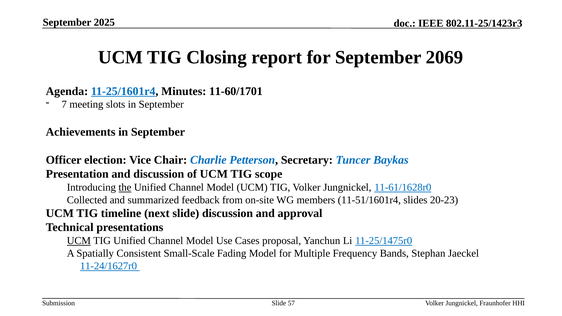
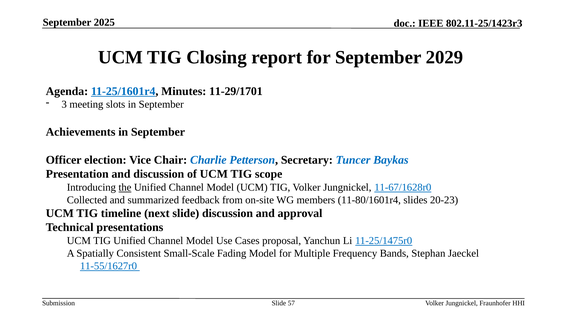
2069: 2069 -> 2029
11-60/1701: 11-60/1701 -> 11-29/1701
7: 7 -> 3
11-61/1628r0: 11-61/1628r0 -> 11-67/1628r0
11-51/1601r4: 11-51/1601r4 -> 11-80/1601r4
UCM at (79, 241) underline: present -> none
11-24/1627r0: 11-24/1627r0 -> 11-55/1627r0
